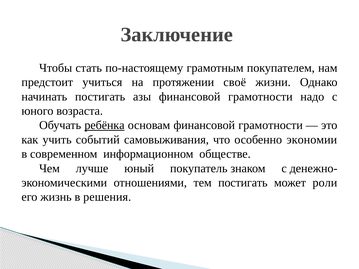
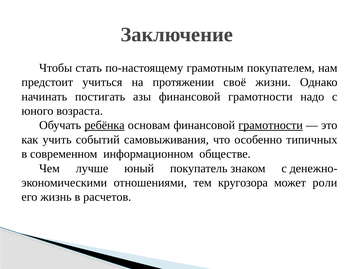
грамотности at (271, 125) underline: none -> present
экономии: экономии -> типичных
тем постигать: постигать -> кругозора
решения: решения -> расчетов
